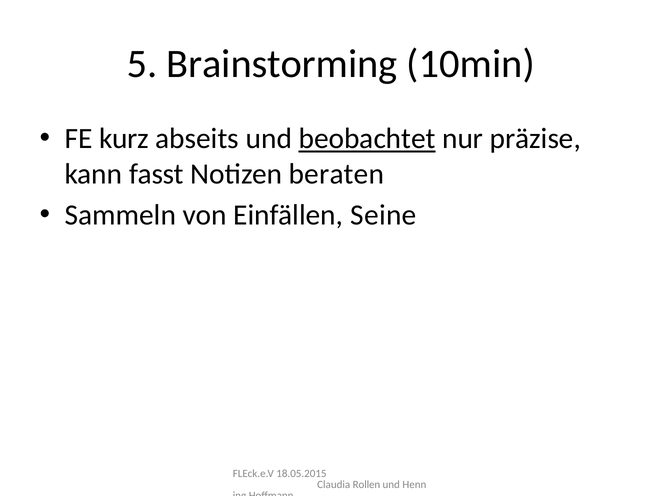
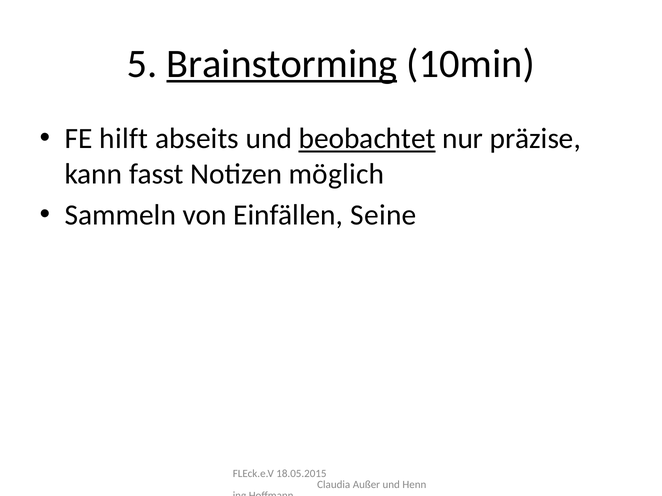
Brainstorming underline: none -> present
kurz: kurz -> hilft
beraten: beraten -> möglich
Rollen: Rollen -> Außer
